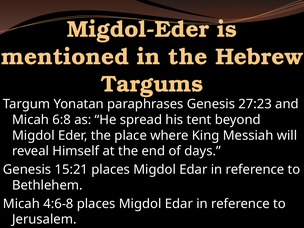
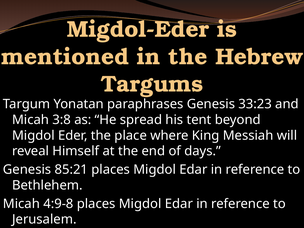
27:23: 27:23 -> 33:23
6:8: 6:8 -> 3:8
15:21: 15:21 -> 85:21
4:6-8: 4:6-8 -> 4:9-8
